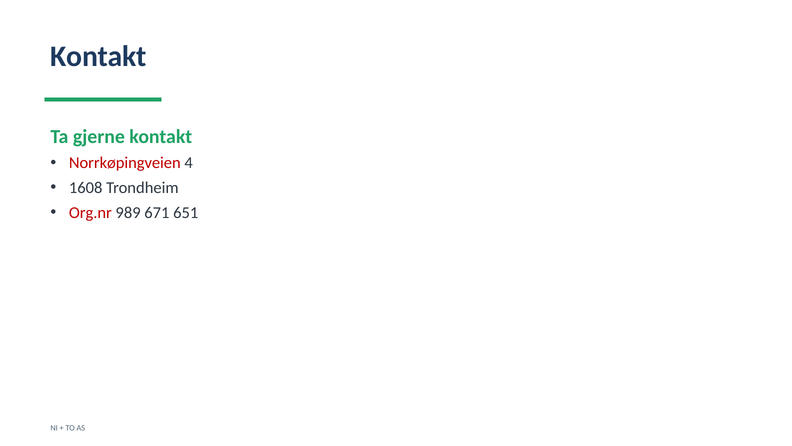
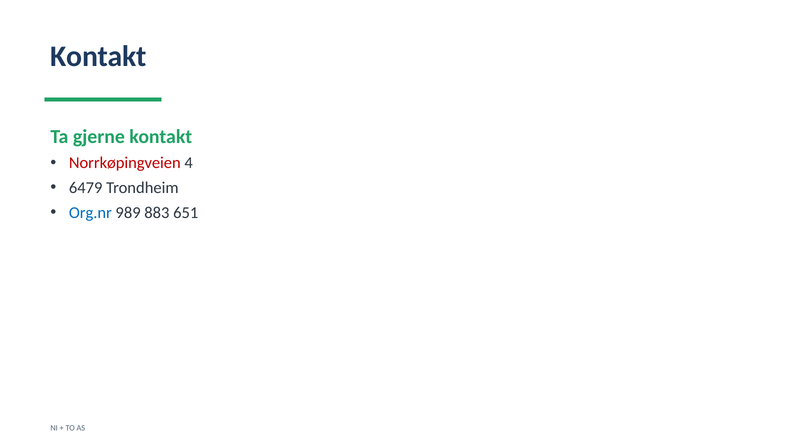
1608: 1608 -> 6479
Org.nr colour: red -> blue
671: 671 -> 883
